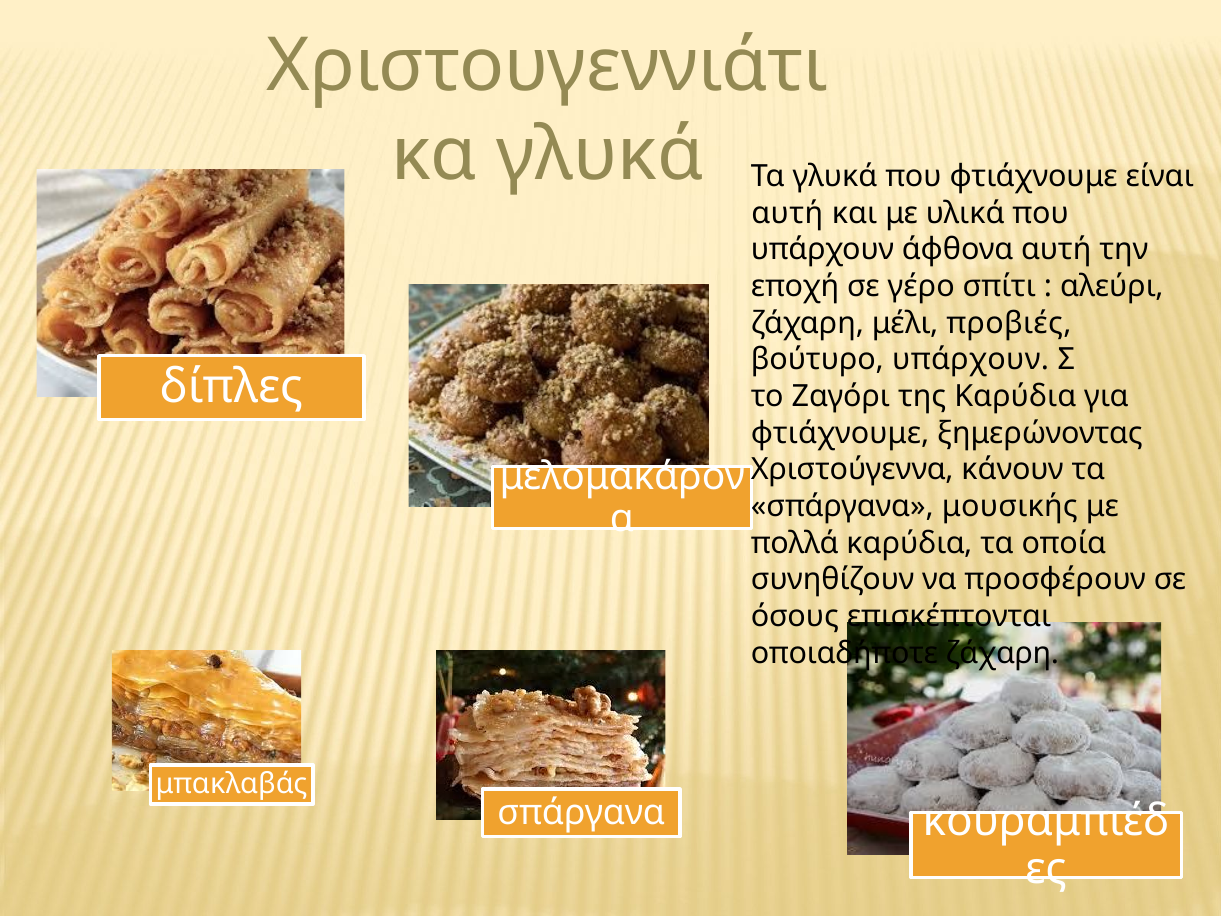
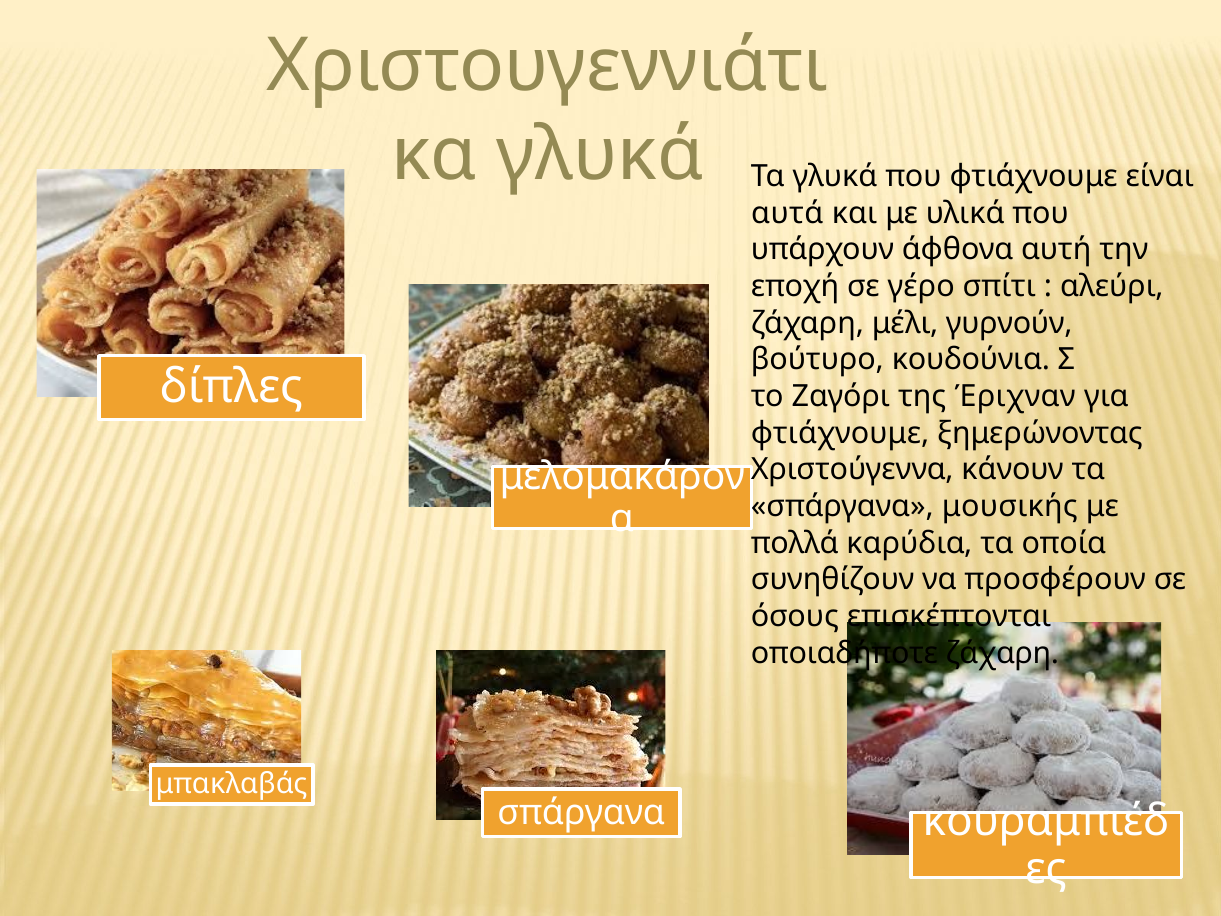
αυτή at (787, 213): αυτή -> αυτά
προβιές: προβιές -> γυρνούν
βούτυρο υπάρχουν: υπάρχουν -> κουδούνια
της Καρύδια: Καρύδια -> Έριχναν
